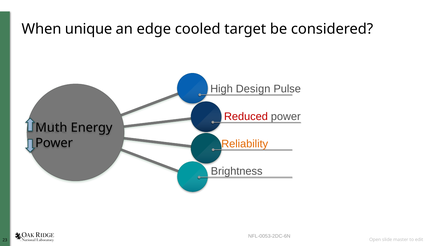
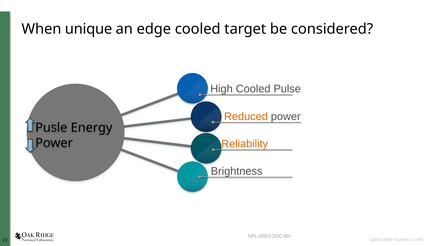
High Design: Design -> Cooled
Reduced colour: red -> orange
Muth: Muth -> Pusle
